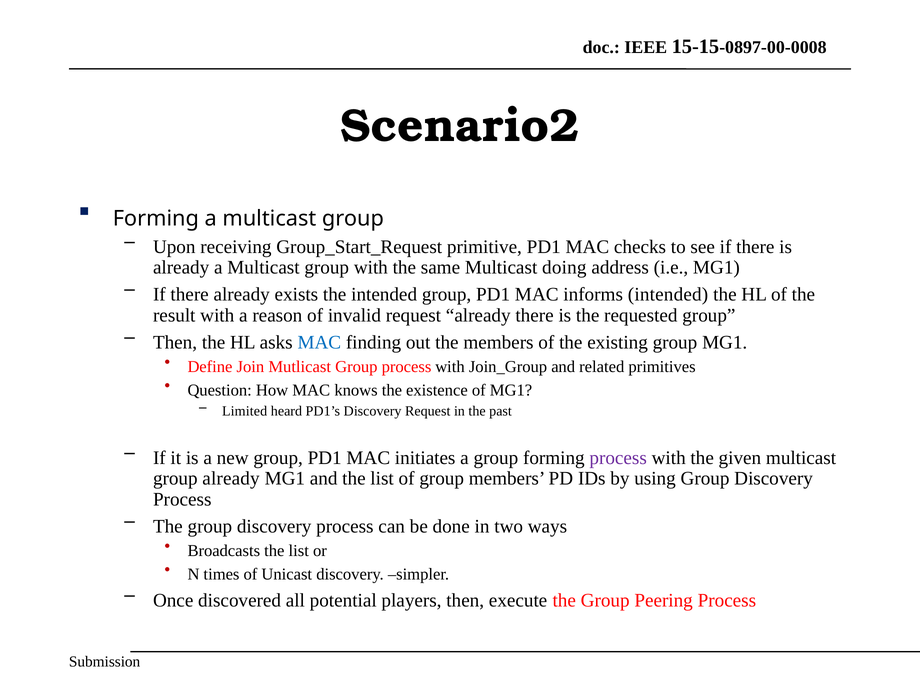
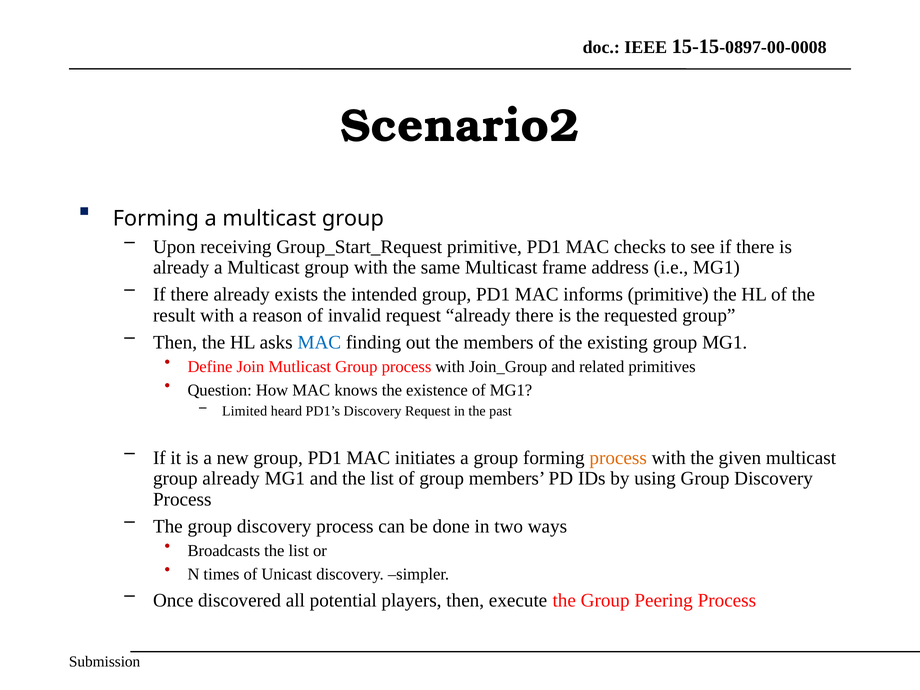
doing: doing -> frame
informs intended: intended -> primitive
process at (618, 458) colour: purple -> orange
